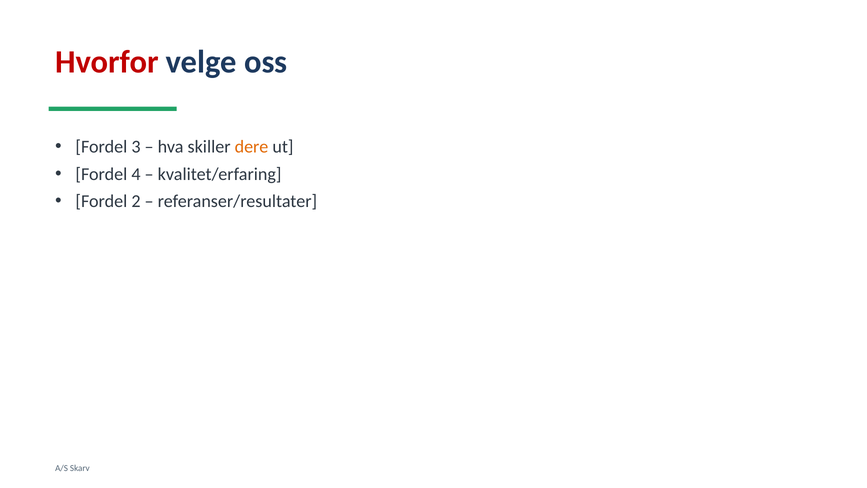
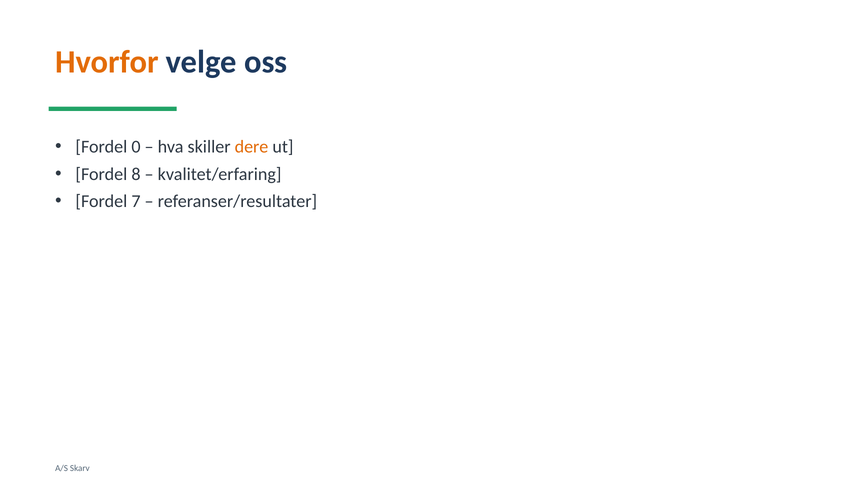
Hvorfor colour: red -> orange
3: 3 -> 0
4: 4 -> 8
2: 2 -> 7
